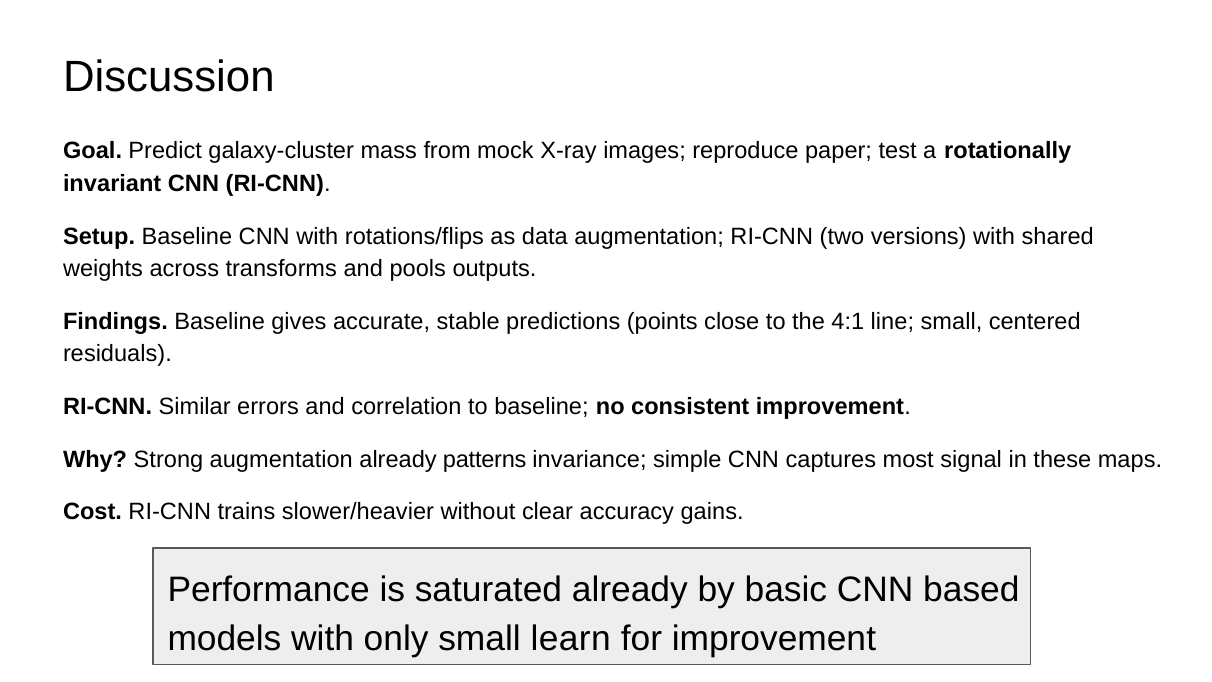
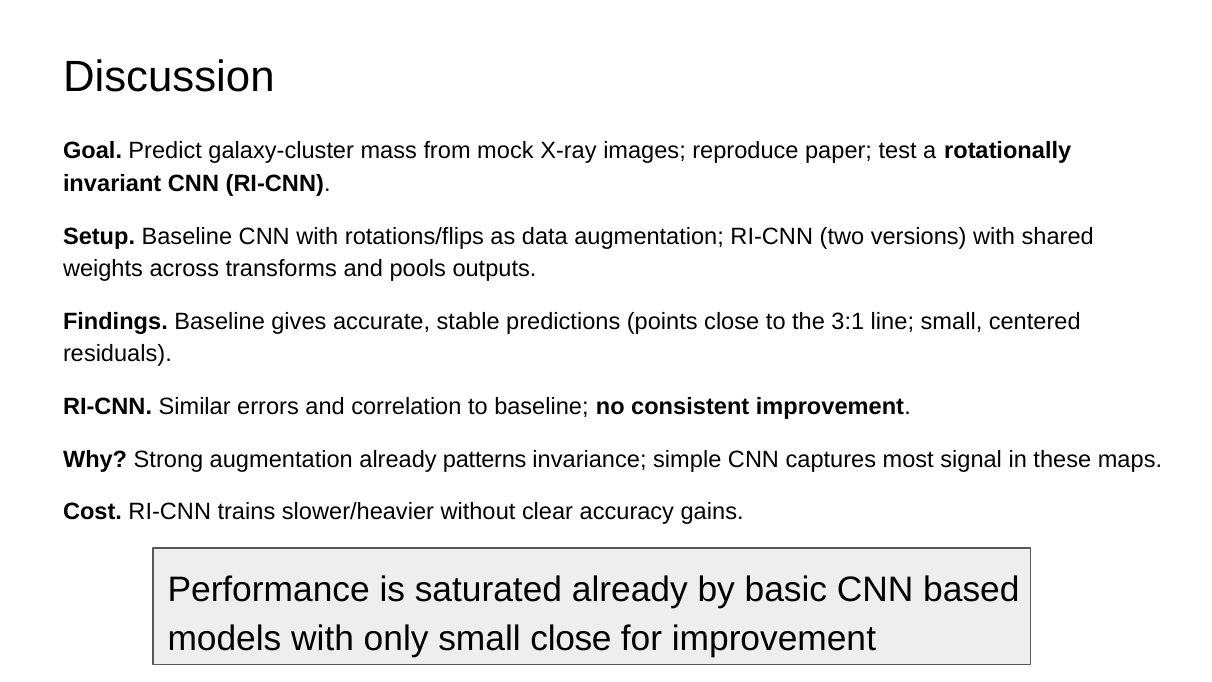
4:1: 4:1 -> 3:1
small learn: learn -> close
